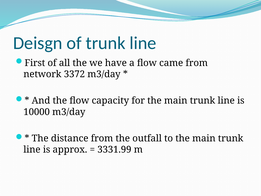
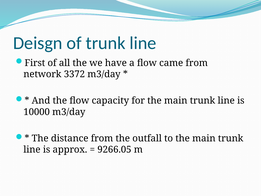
3331.99: 3331.99 -> 9266.05
